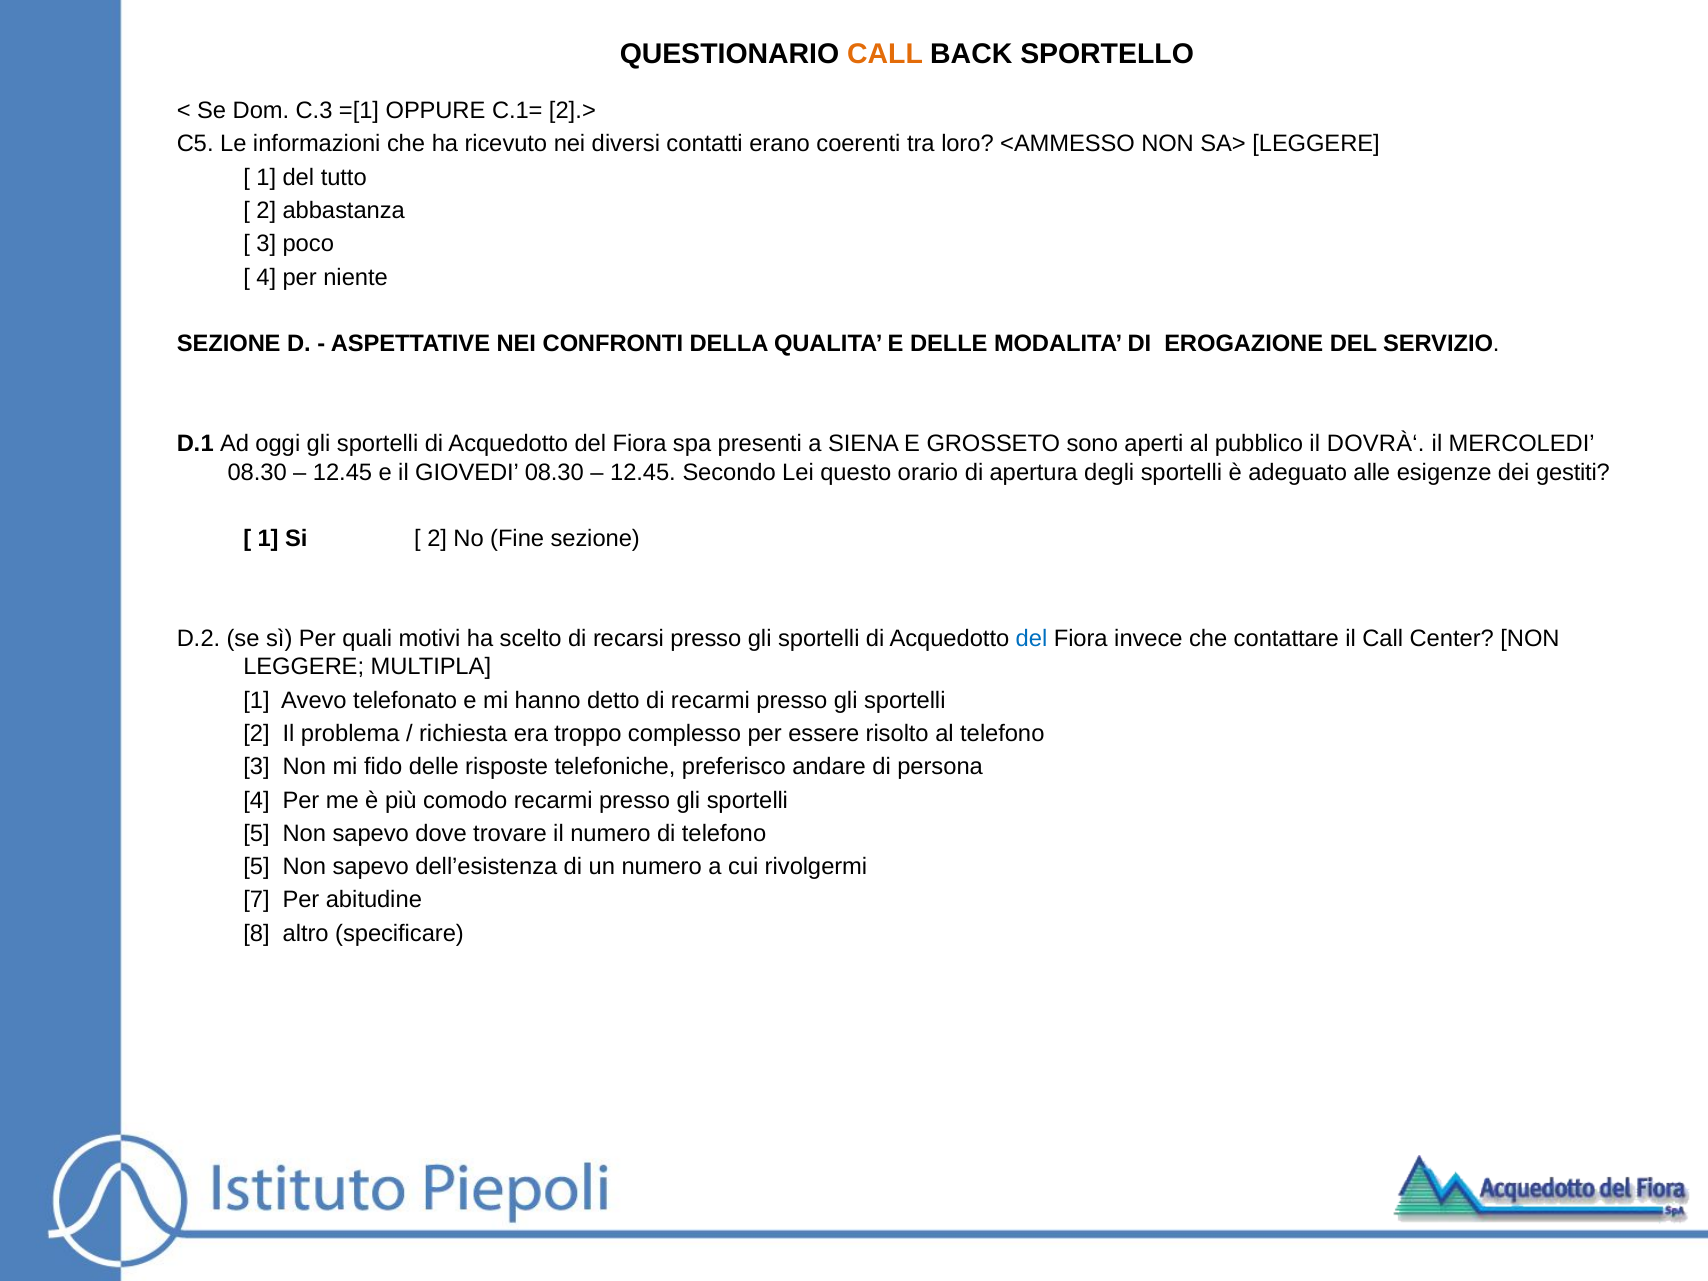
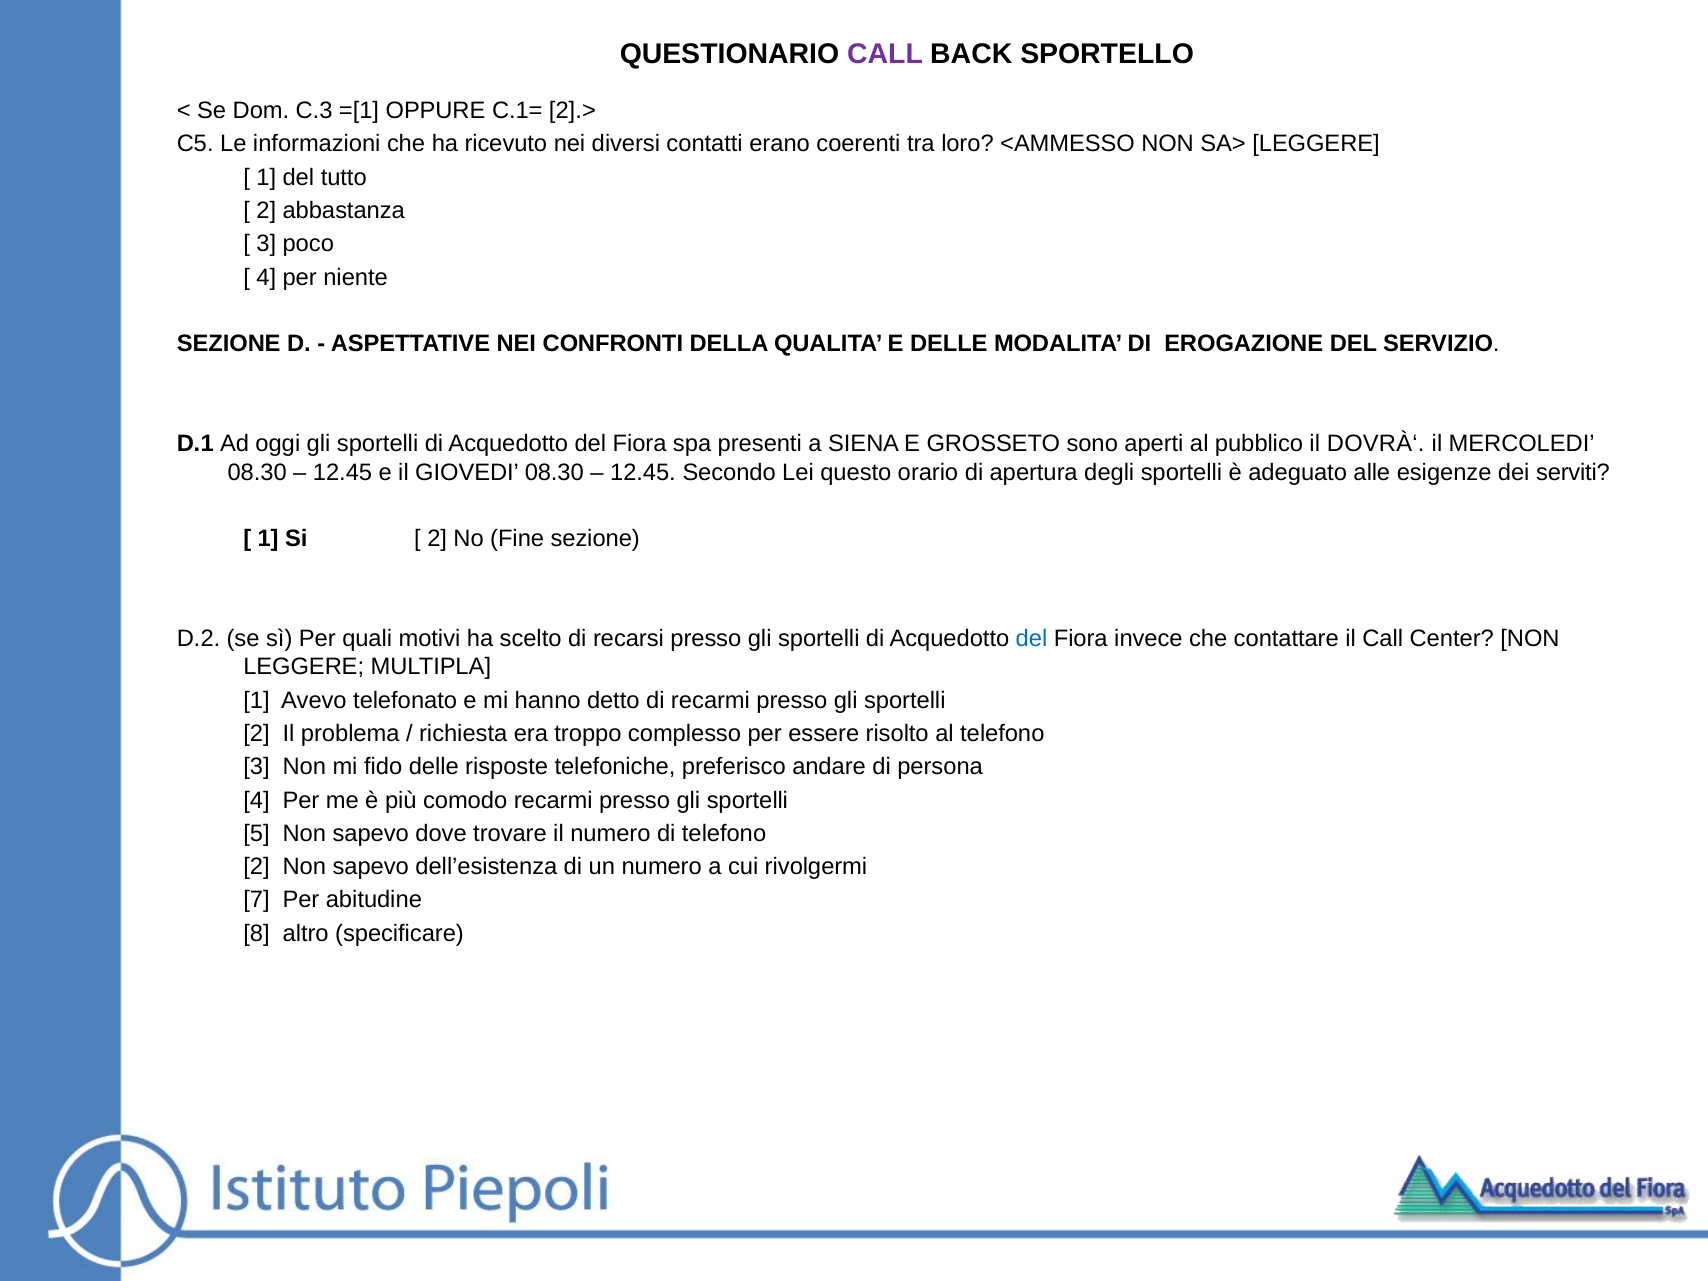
CALL at (885, 54) colour: orange -> purple
gestiti: gestiti -> serviti
5 at (256, 867): 5 -> 2
